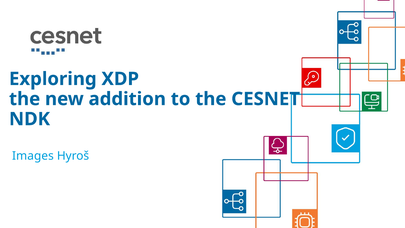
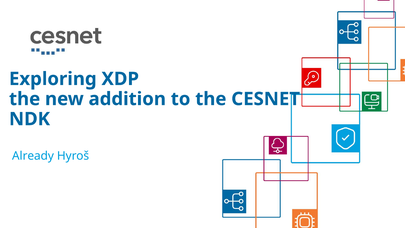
Images: Images -> Already
